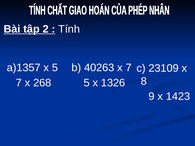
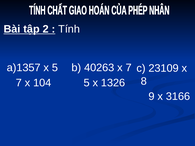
268: 268 -> 104
1423: 1423 -> 3166
